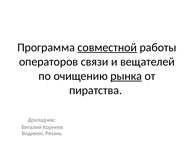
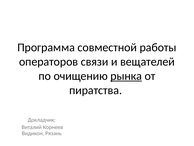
совместной underline: present -> none
